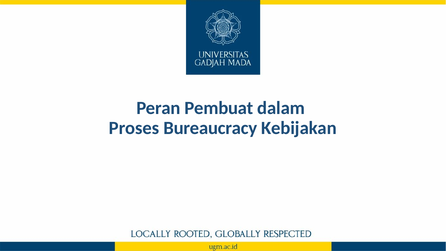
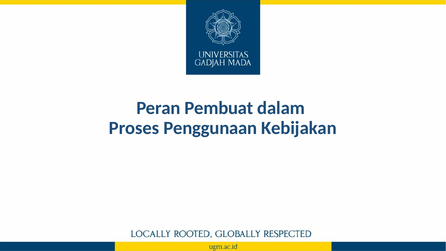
Bureaucracy: Bureaucracy -> Penggunaan
